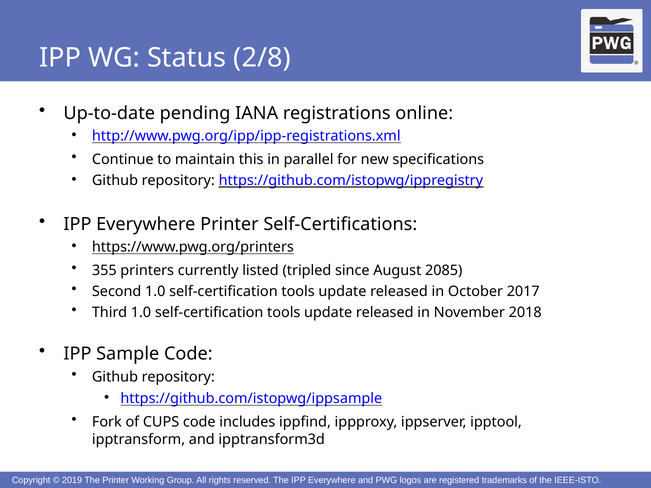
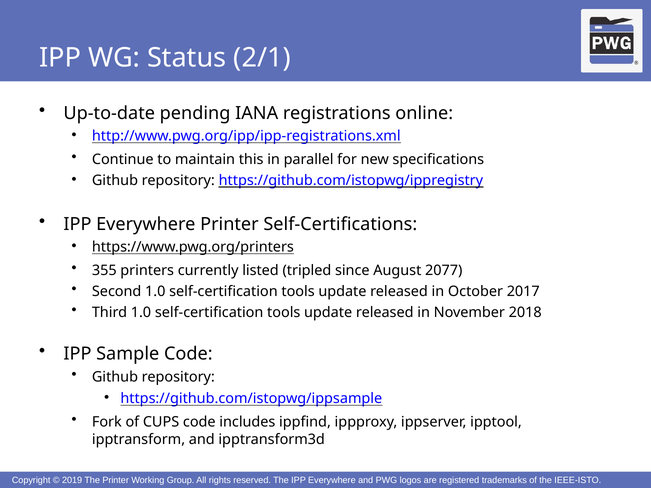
2/8: 2/8 -> 2/1
2085: 2085 -> 2077
